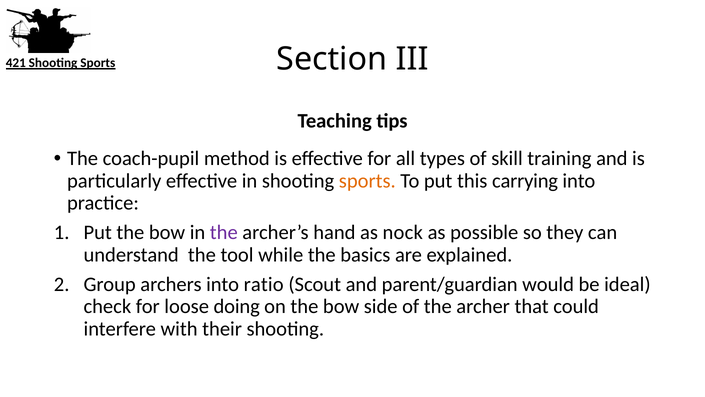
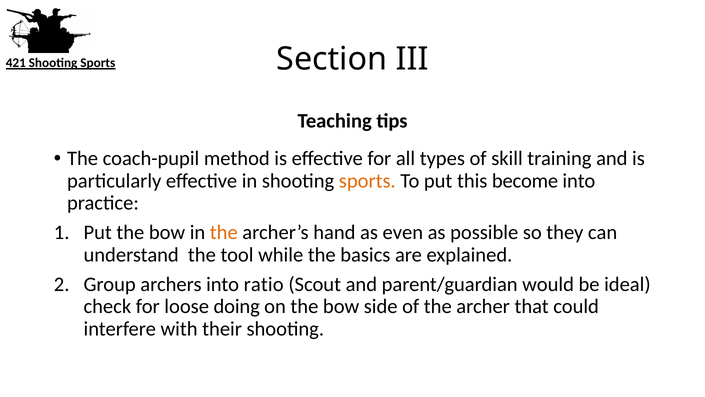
carrying: carrying -> become
the at (224, 232) colour: purple -> orange
nock: nock -> even
